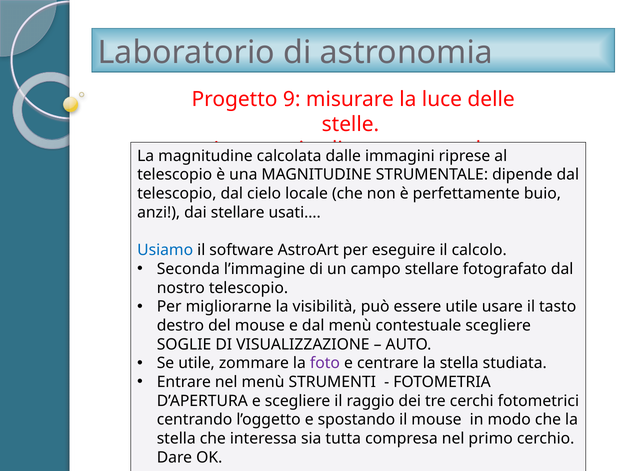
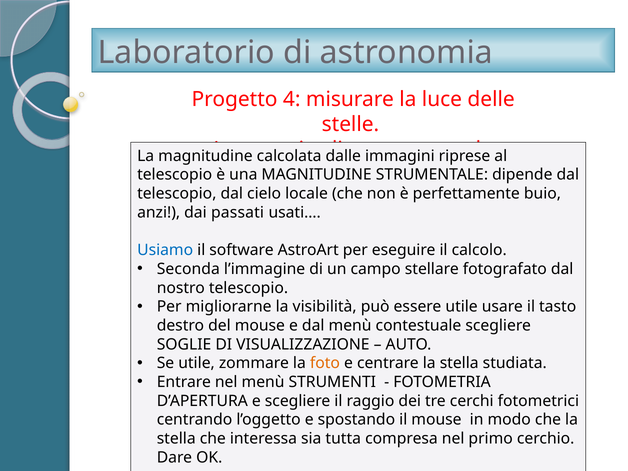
9: 9 -> 4
dai stellare: stellare -> passati
foto colour: purple -> orange
